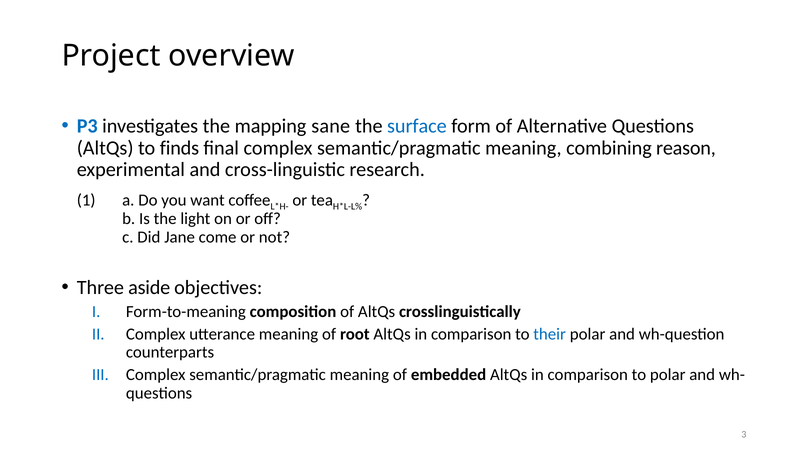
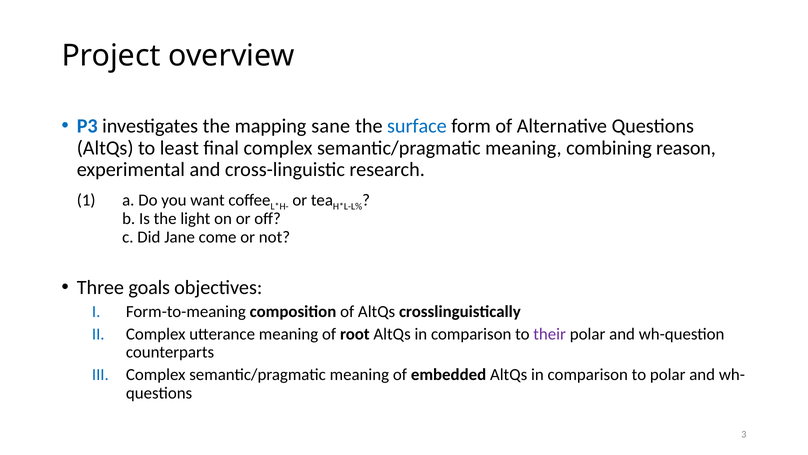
finds: finds -> least
aside: aside -> goals
their colour: blue -> purple
